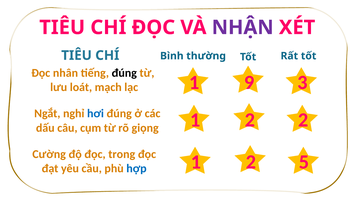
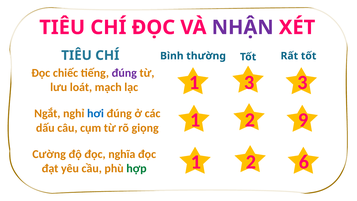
nhân: nhân -> chiếc
đúng at (124, 73) colour: black -> purple
1 9: 9 -> 3
2 2: 2 -> 9
trong: trong -> nghĩa
5: 5 -> 6
hợp colour: blue -> green
